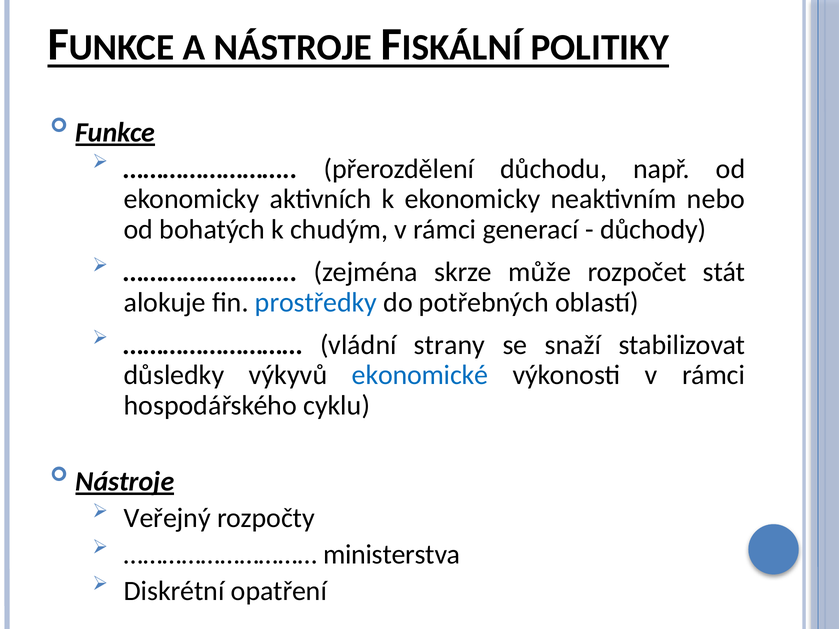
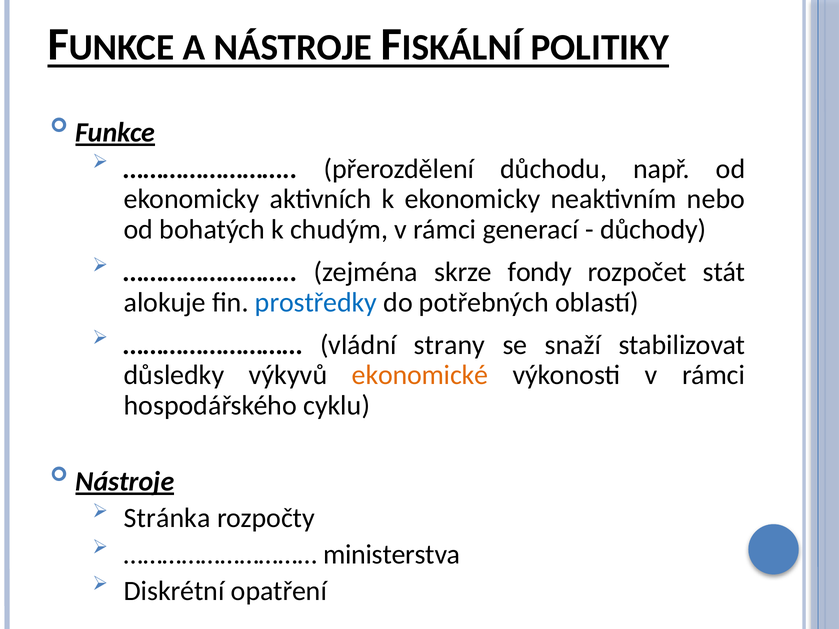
může: může -> fondy
ekonomické colour: blue -> orange
Veřejný: Veřejný -> Stránka
